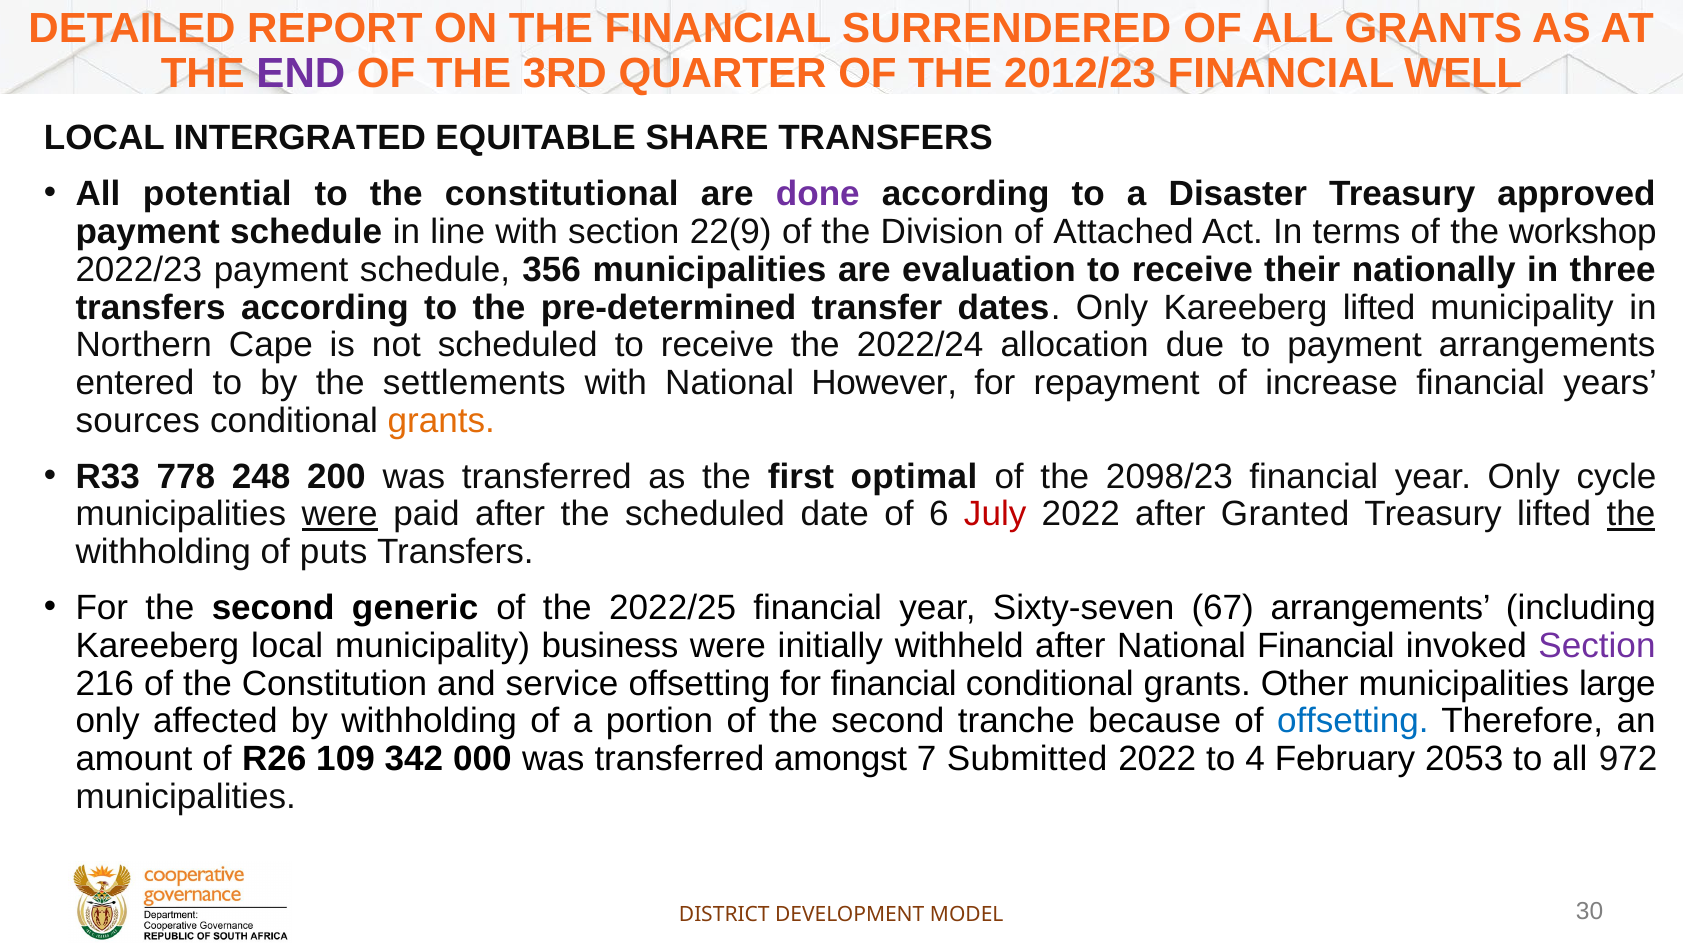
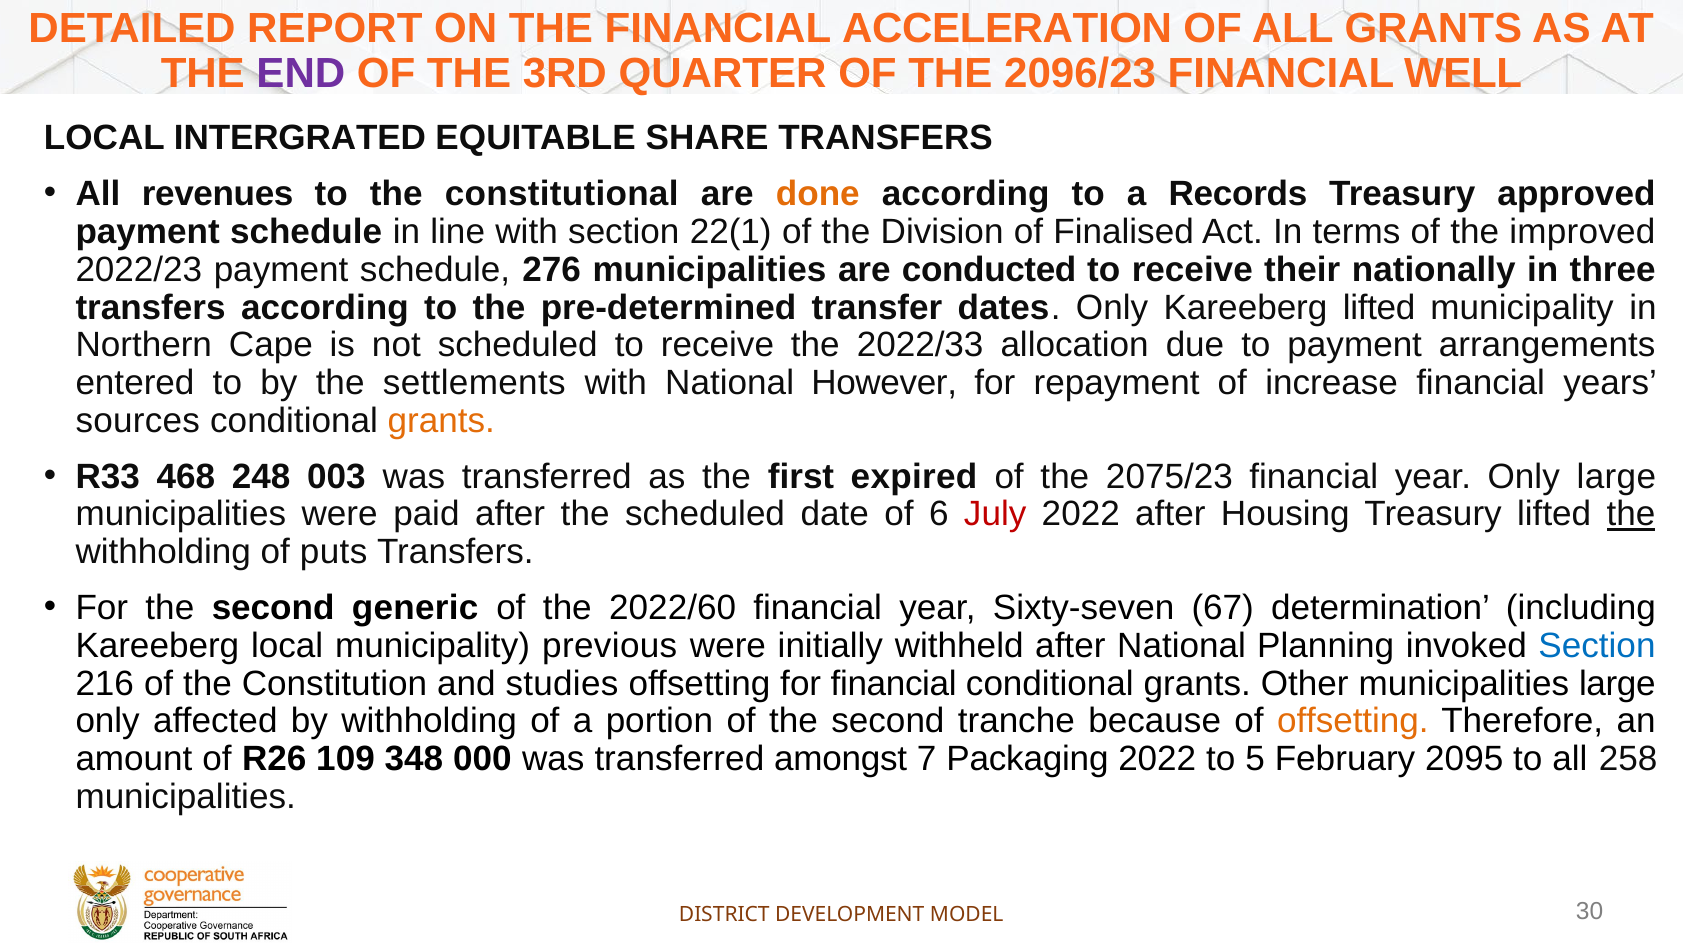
SURRENDERED: SURRENDERED -> ACCELERATION
2012/23: 2012/23 -> 2096/23
potential: potential -> revenues
done colour: purple -> orange
Disaster: Disaster -> Records
22(9: 22(9 -> 22(1
Attached: Attached -> Finalised
workshop: workshop -> improved
356: 356 -> 276
evaluation: evaluation -> conducted
2022/24: 2022/24 -> 2022/33
778: 778 -> 468
200: 200 -> 003
optimal: optimal -> expired
2098/23: 2098/23 -> 2075/23
Only cycle: cycle -> large
were at (340, 514) underline: present -> none
Granted: Granted -> Housing
2022/25: 2022/25 -> 2022/60
67 arrangements: arrangements -> determination
business: business -> previous
National Financial: Financial -> Planning
Section at (1597, 645) colour: purple -> blue
service: service -> studies
offsetting at (1353, 721) colour: blue -> orange
342: 342 -> 348
Submitted: Submitted -> Packaging
4: 4 -> 5
2053: 2053 -> 2095
972: 972 -> 258
